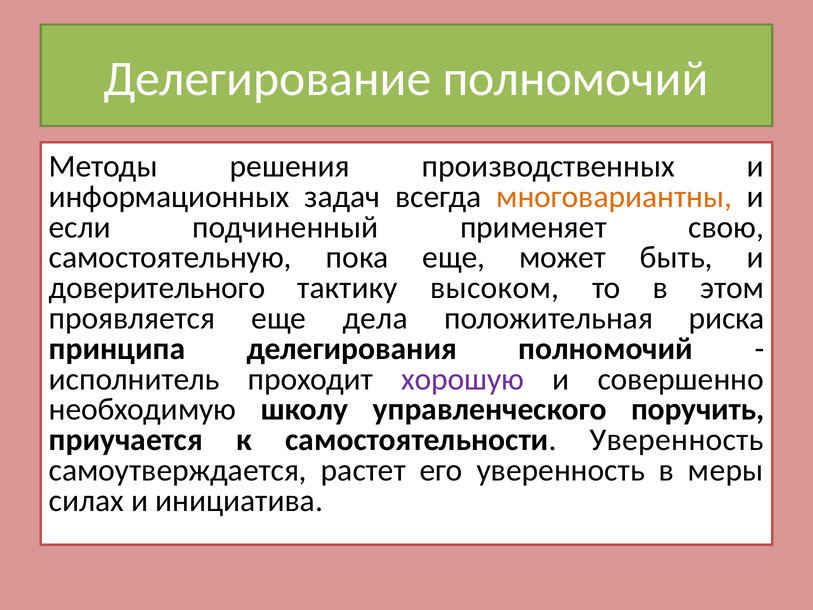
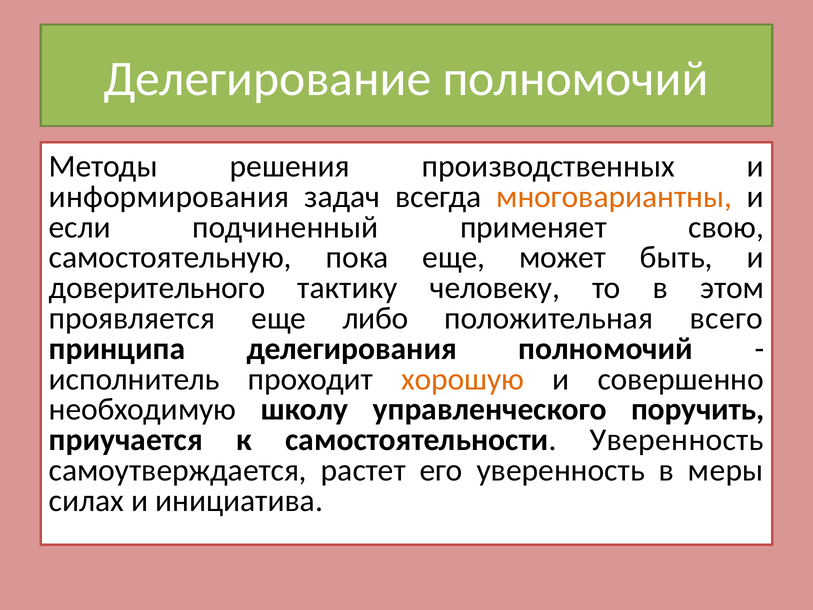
информационных: информационных -> информирования
высоком: высоком -> человеку
дела: дела -> либо
риска: риска -> всего
хорошую colour: purple -> orange
